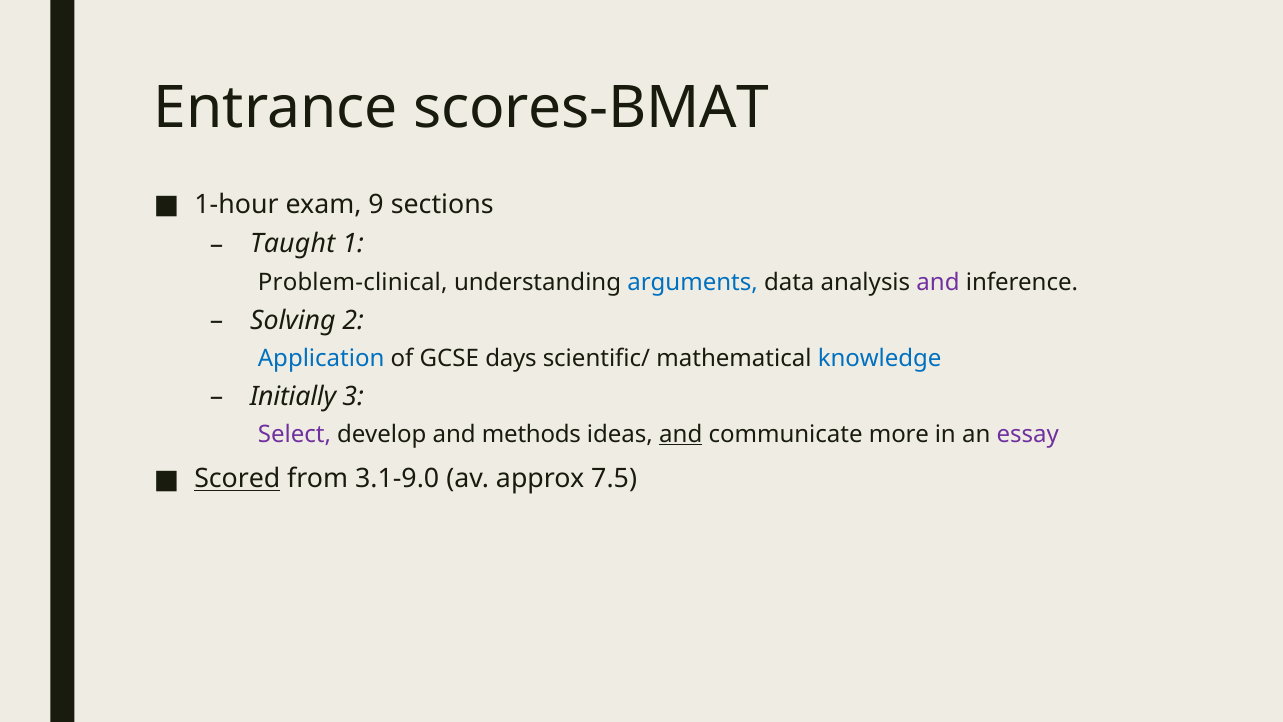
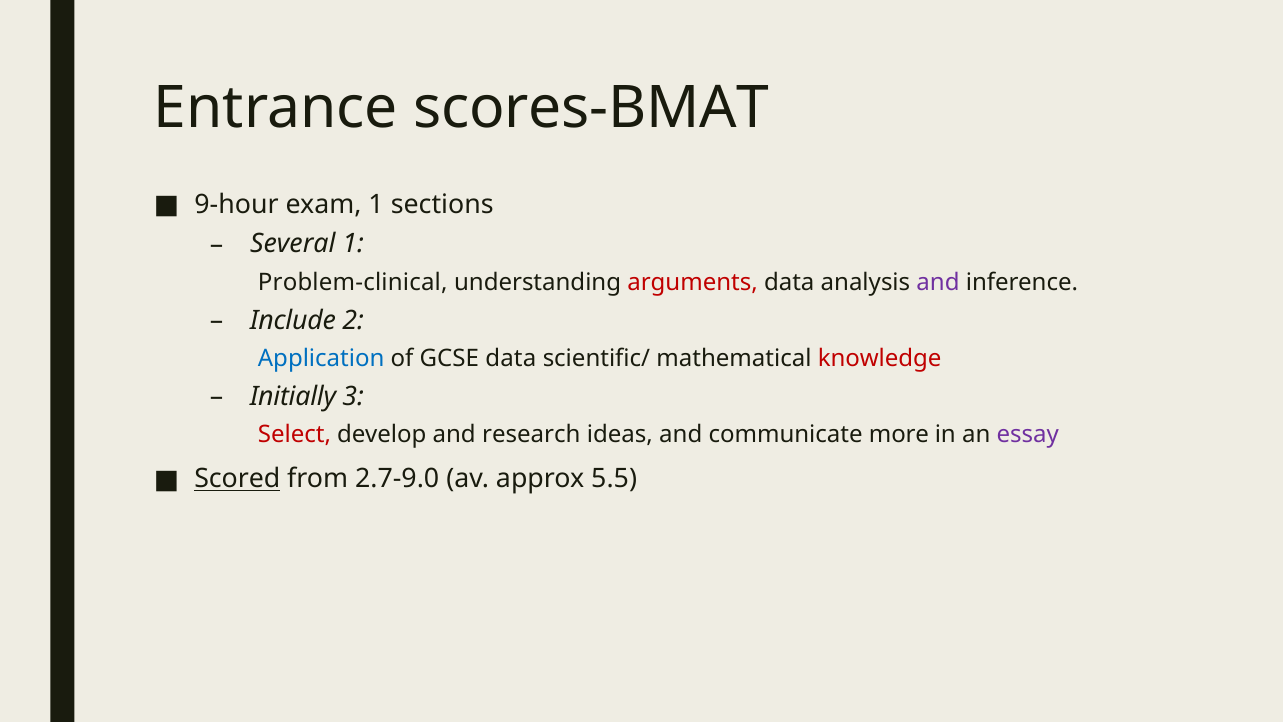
1-hour: 1-hour -> 9-hour
exam 9: 9 -> 1
Taught: Taught -> Several
arguments colour: blue -> red
Solving: Solving -> Include
GCSE days: days -> data
knowledge colour: blue -> red
Select colour: purple -> red
methods: methods -> research
and at (681, 434) underline: present -> none
3.1-9.0: 3.1-9.0 -> 2.7-9.0
7.5: 7.5 -> 5.5
